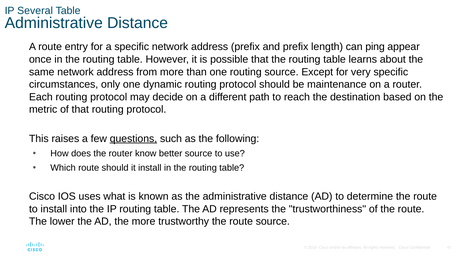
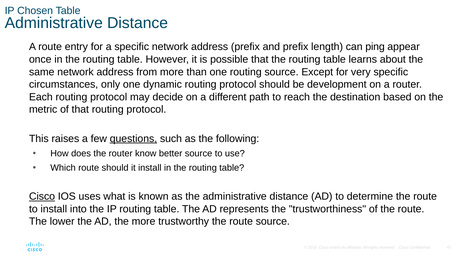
Several: Several -> Chosen
maintenance: maintenance -> development
Cisco at (42, 196) underline: none -> present
